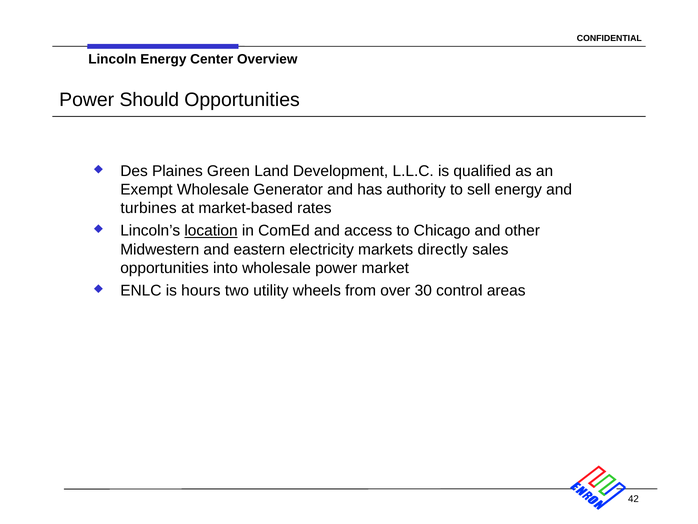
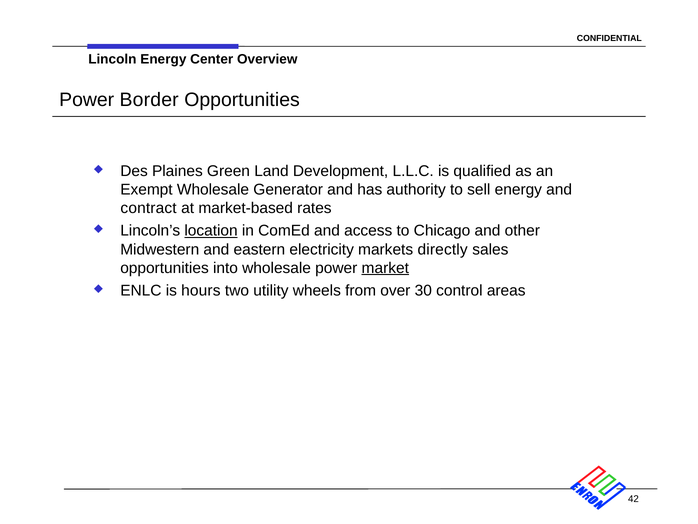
Should: Should -> Border
turbines: turbines -> contract
market underline: none -> present
